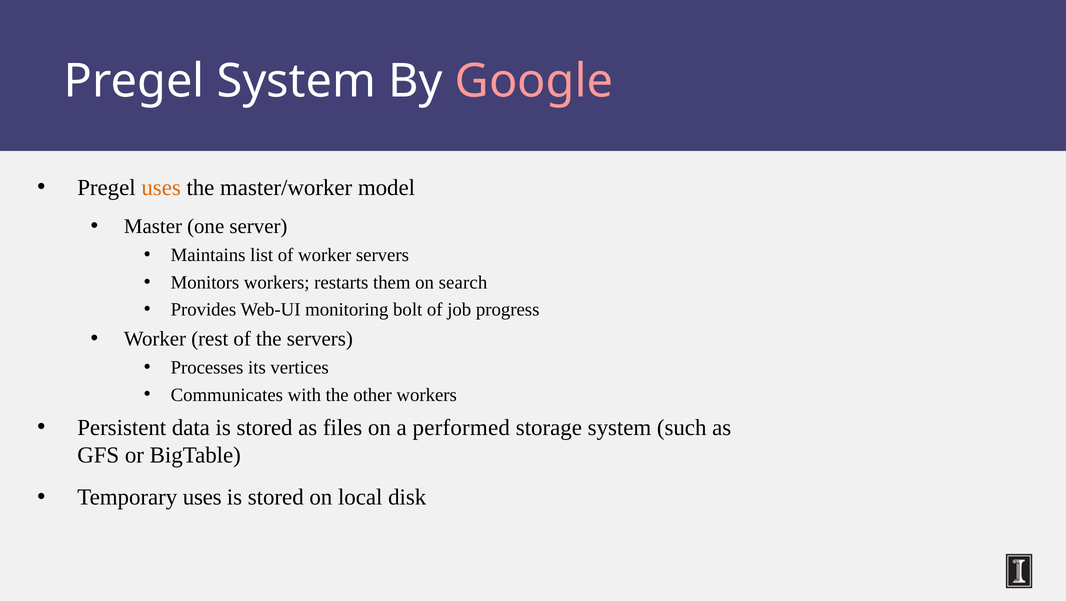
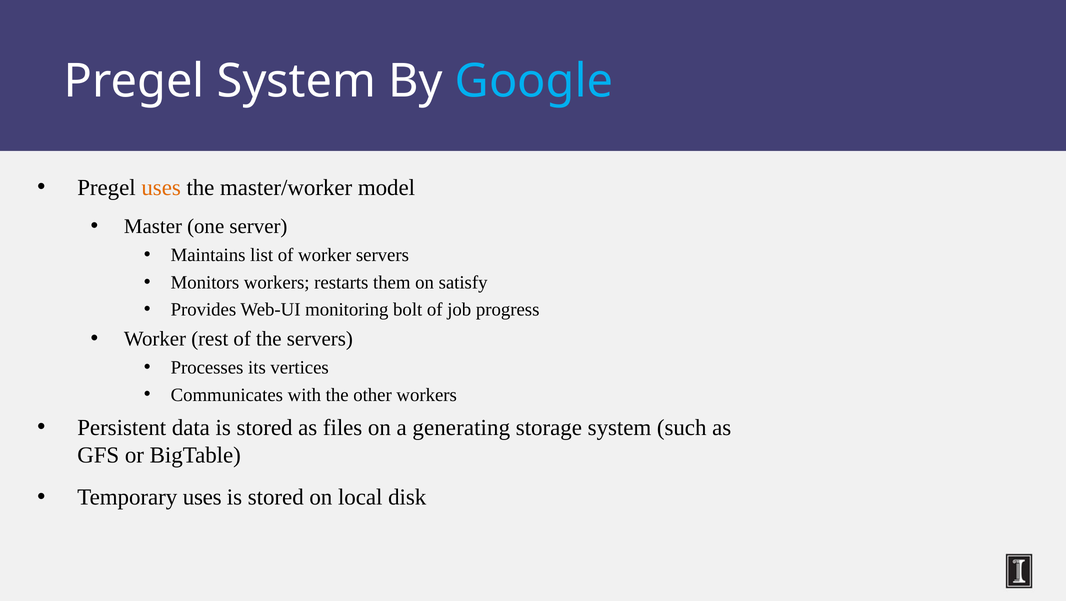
Google colour: pink -> light blue
search: search -> satisfy
performed: performed -> generating
